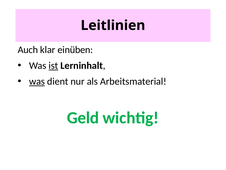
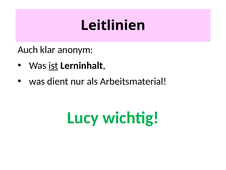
einüben: einüben -> anonym
was at (37, 81) underline: present -> none
Geld: Geld -> Lucy
